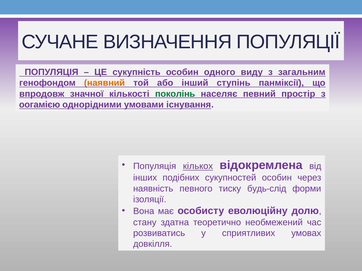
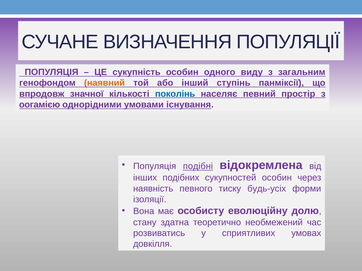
поколінь colour: green -> blue
кількох: кількох -> подібні
будь-слід: будь-слід -> будь-усіх
